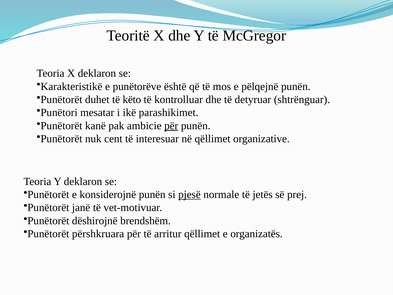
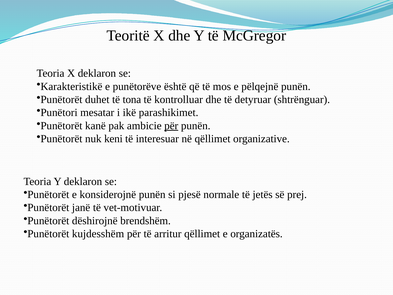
këto: këto -> tona
cent: cent -> keni
pjesë underline: present -> none
përshkruara: përshkruara -> kujdesshëm
